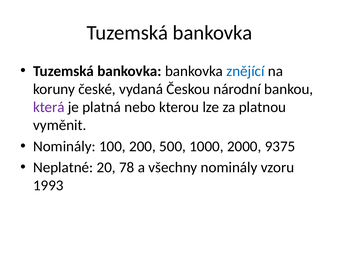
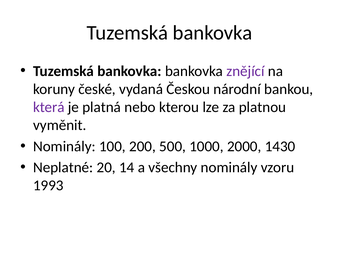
znějící colour: blue -> purple
9375: 9375 -> 1430
78: 78 -> 14
